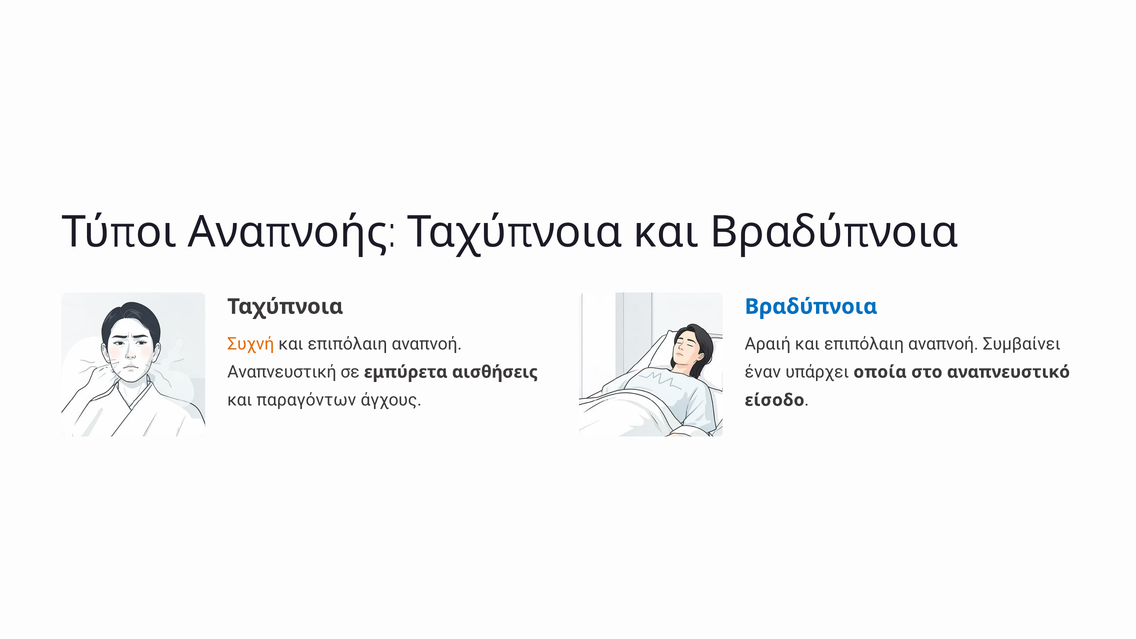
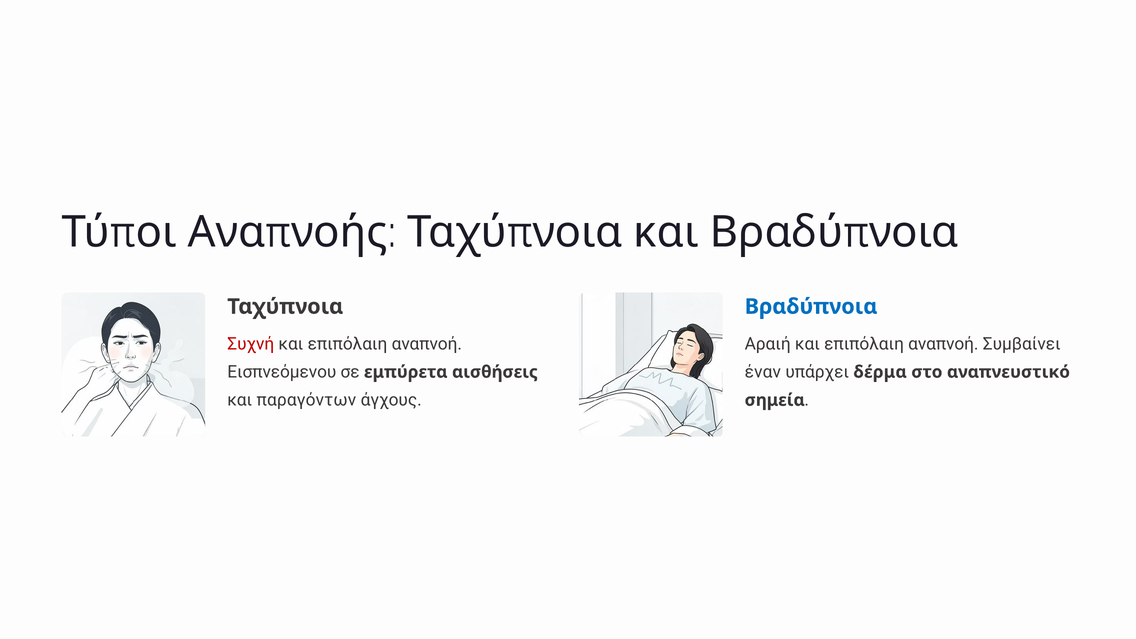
Συχνή colour: orange -> red
Αναπνευστική: Αναπνευστική -> Εισπνεόμενου
οποία: οποία -> δέρμα
είσοδο: είσοδο -> σημεία
